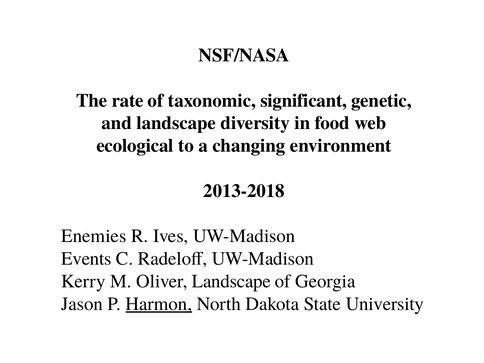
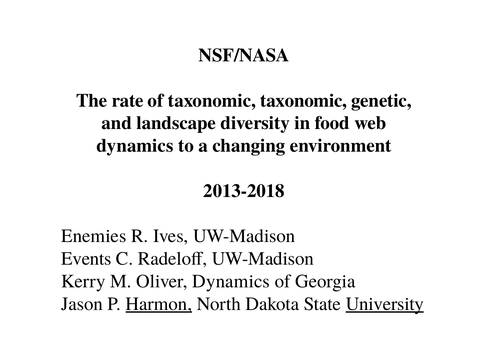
taxonomic significant: significant -> taxonomic
ecological at (135, 146): ecological -> dynamics
Oliver Landscape: Landscape -> Dynamics
University underline: none -> present
